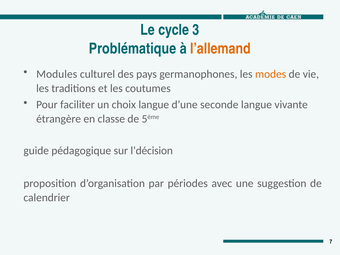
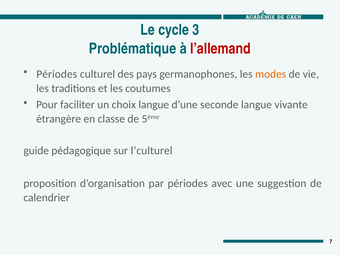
l’allemand colour: orange -> red
Modules at (57, 74): Modules -> Périodes
l’décision: l’décision -> l’culturel
